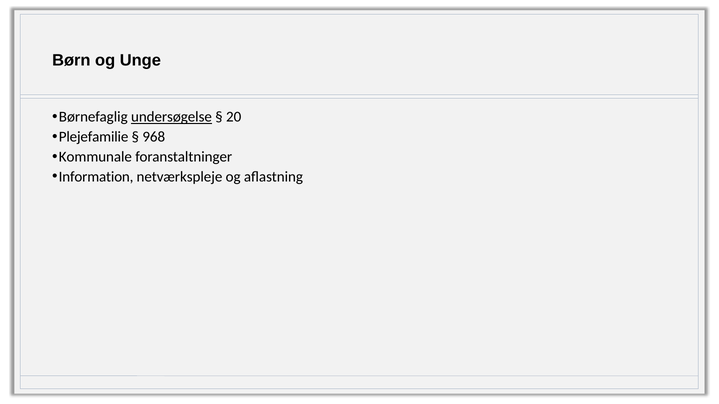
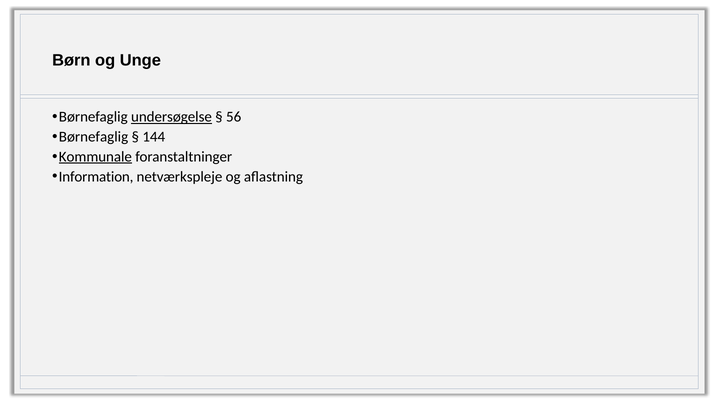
20: 20 -> 56
Plejefamilie at (94, 137): Plejefamilie -> Børnefaglig
968: 968 -> 144
Kommunale underline: none -> present
